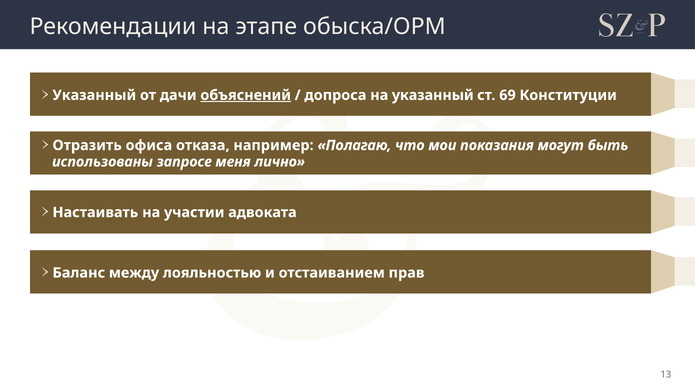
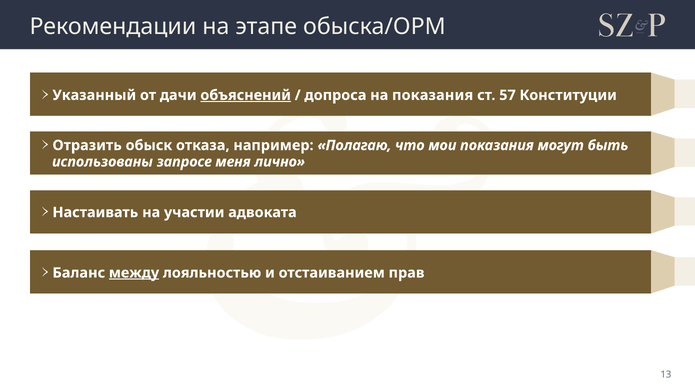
на указанный: указанный -> показания
69: 69 -> 57
офиса: офиса -> обыск
между underline: none -> present
